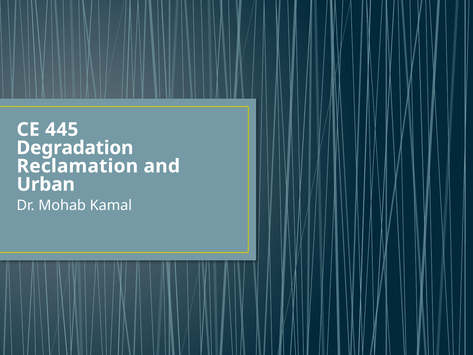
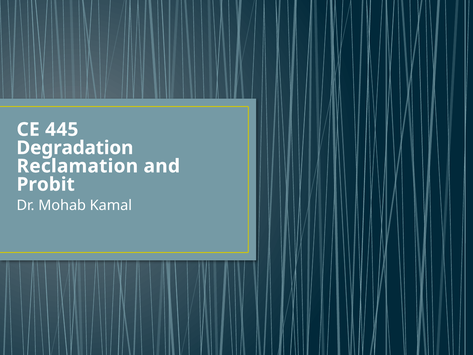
Urban: Urban -> Probit
